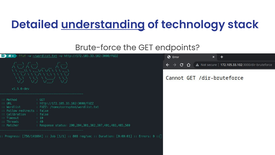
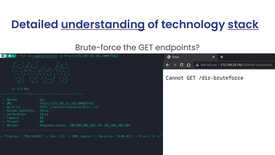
stack underline: none -> present
